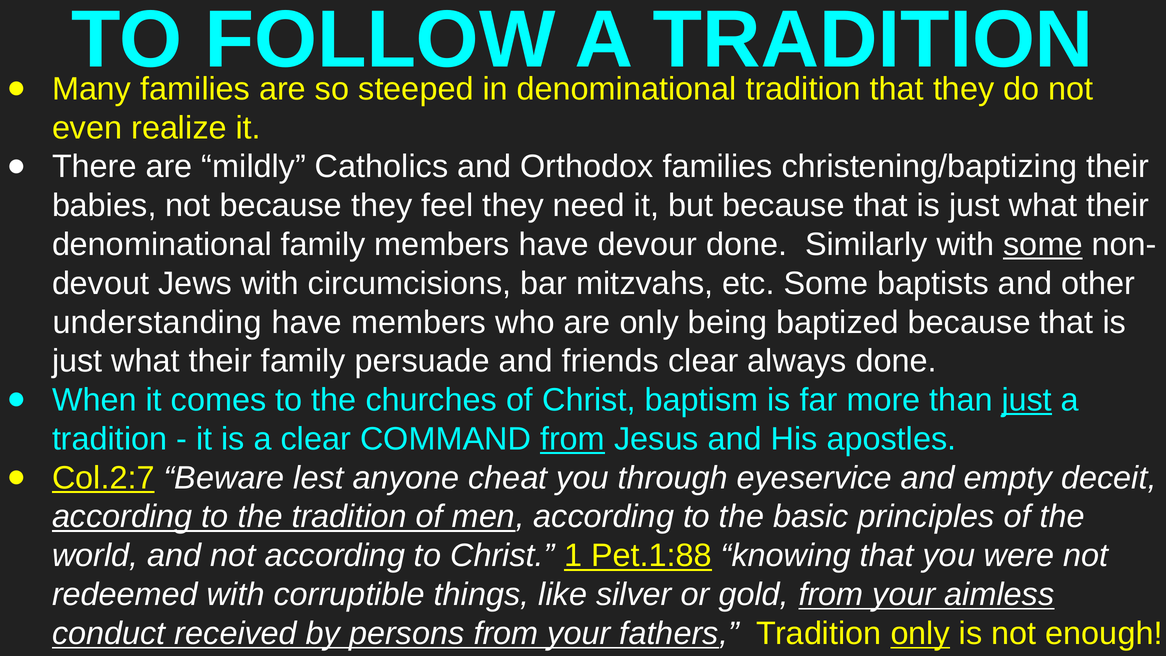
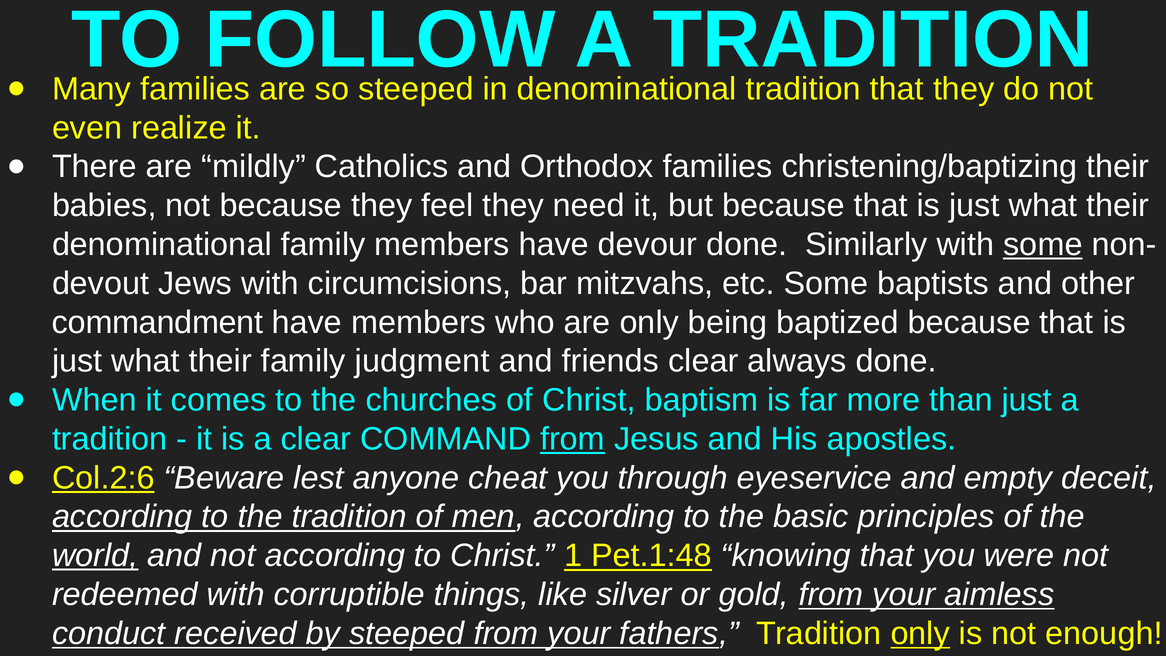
understanding: understanding -> commandment
persuade: persuade -> judgment
just at (1027, 400) underline: present -> none
Col.2:7: Col.2:7 -> Col.2:6
world underline: none -> present
Pet.1:88: Pet.1:88 -> Pet.1:48
by persons: persons -> steeped
